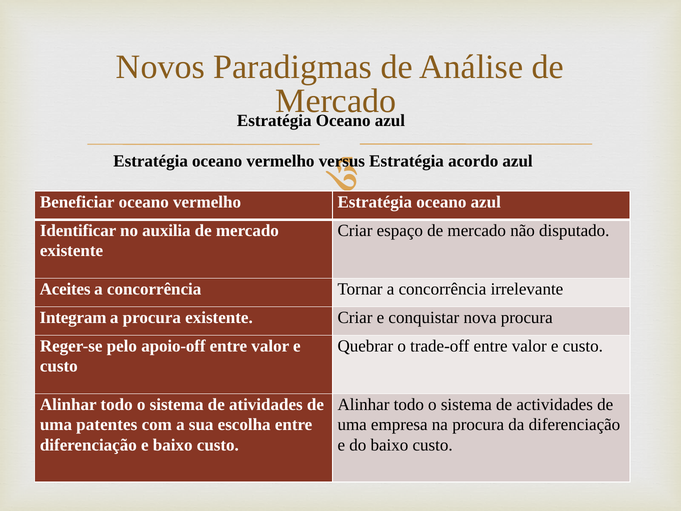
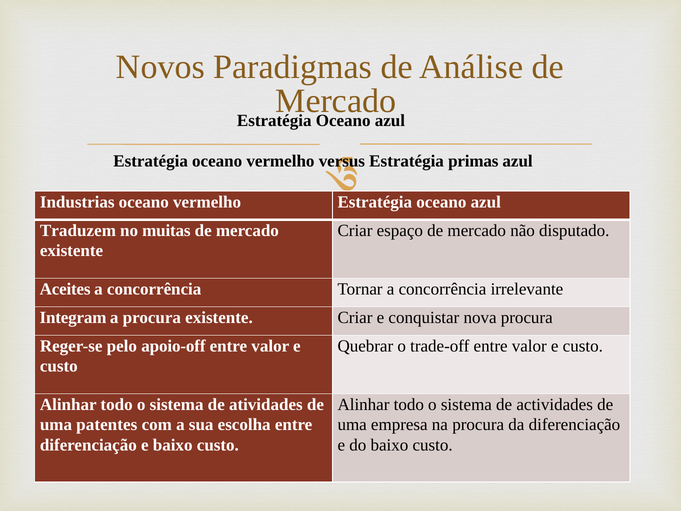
acordo: acordo -> primas
Beneficiar: Beneficiar -> Industrias
Identificar: Identificar -> Traduzem
auxilia: auxilia -> muitas
